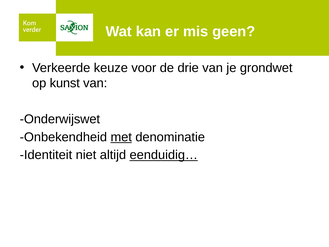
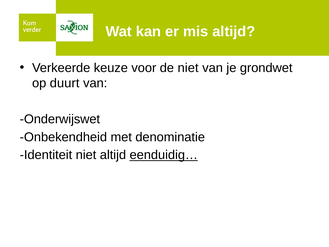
mis geen: geen -> altijd
de drie: drie -> niet
kunst: kunst -> duurt
met underline: present -> none
